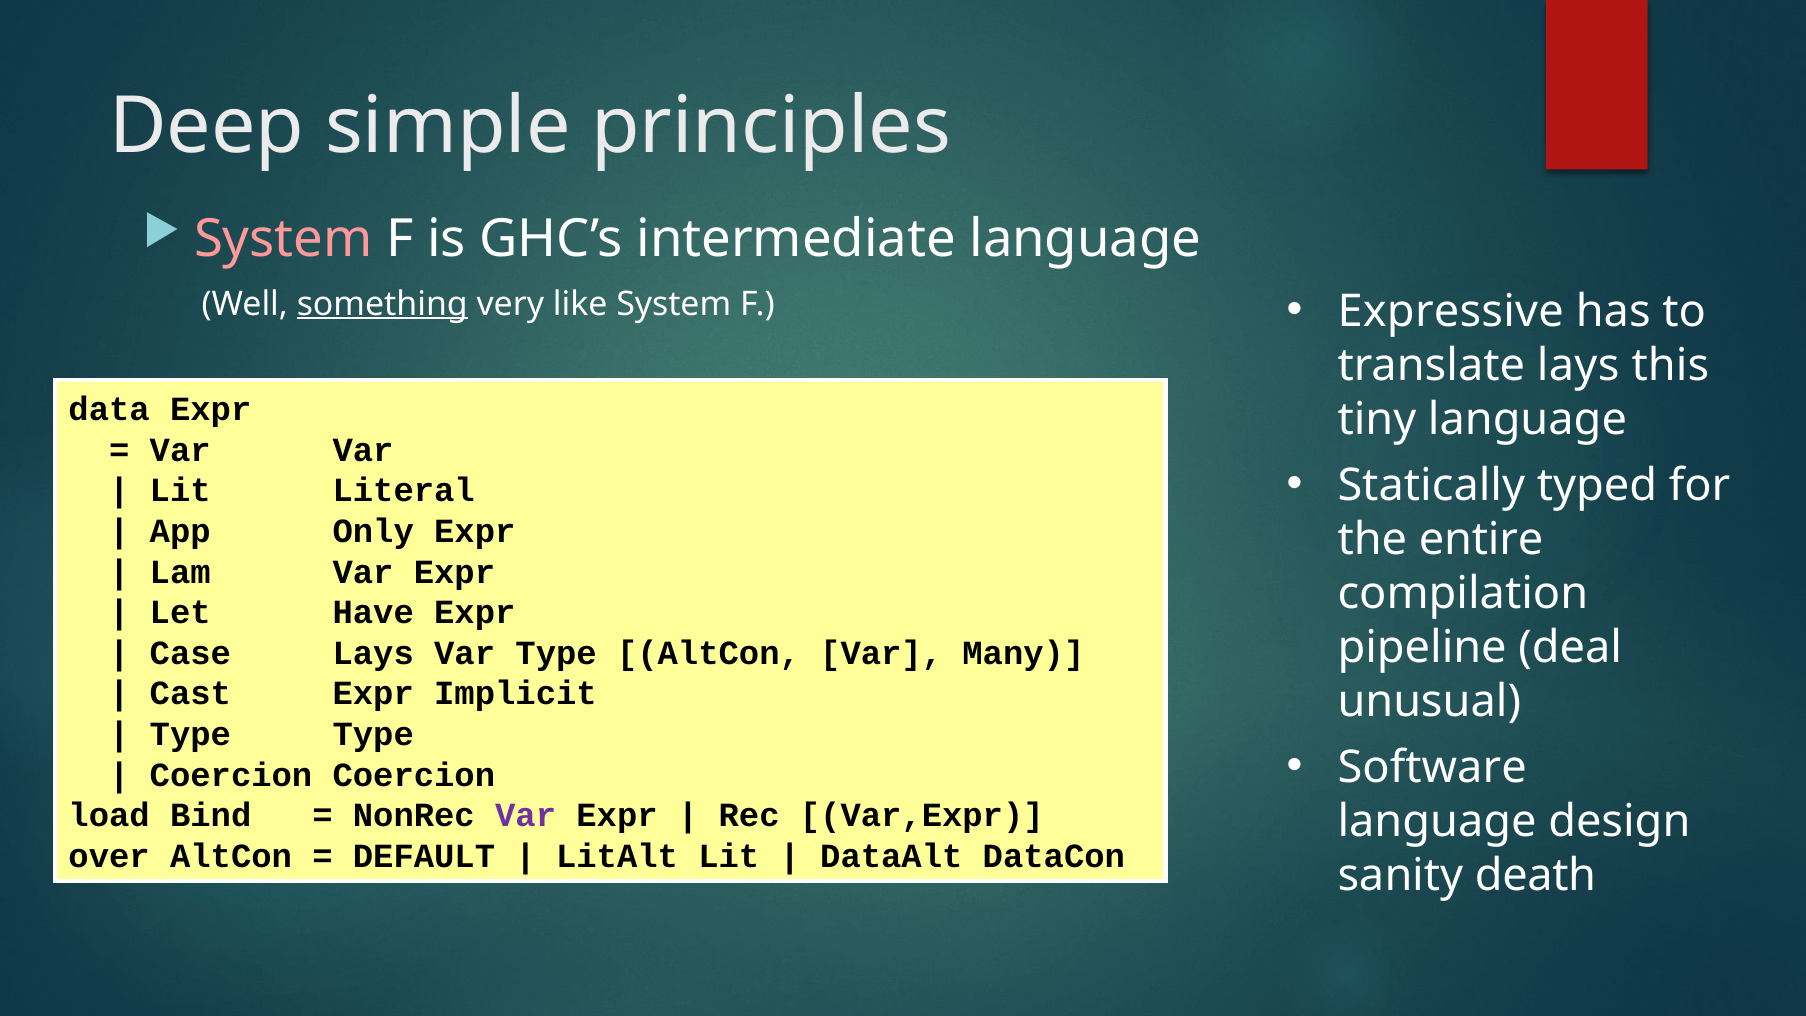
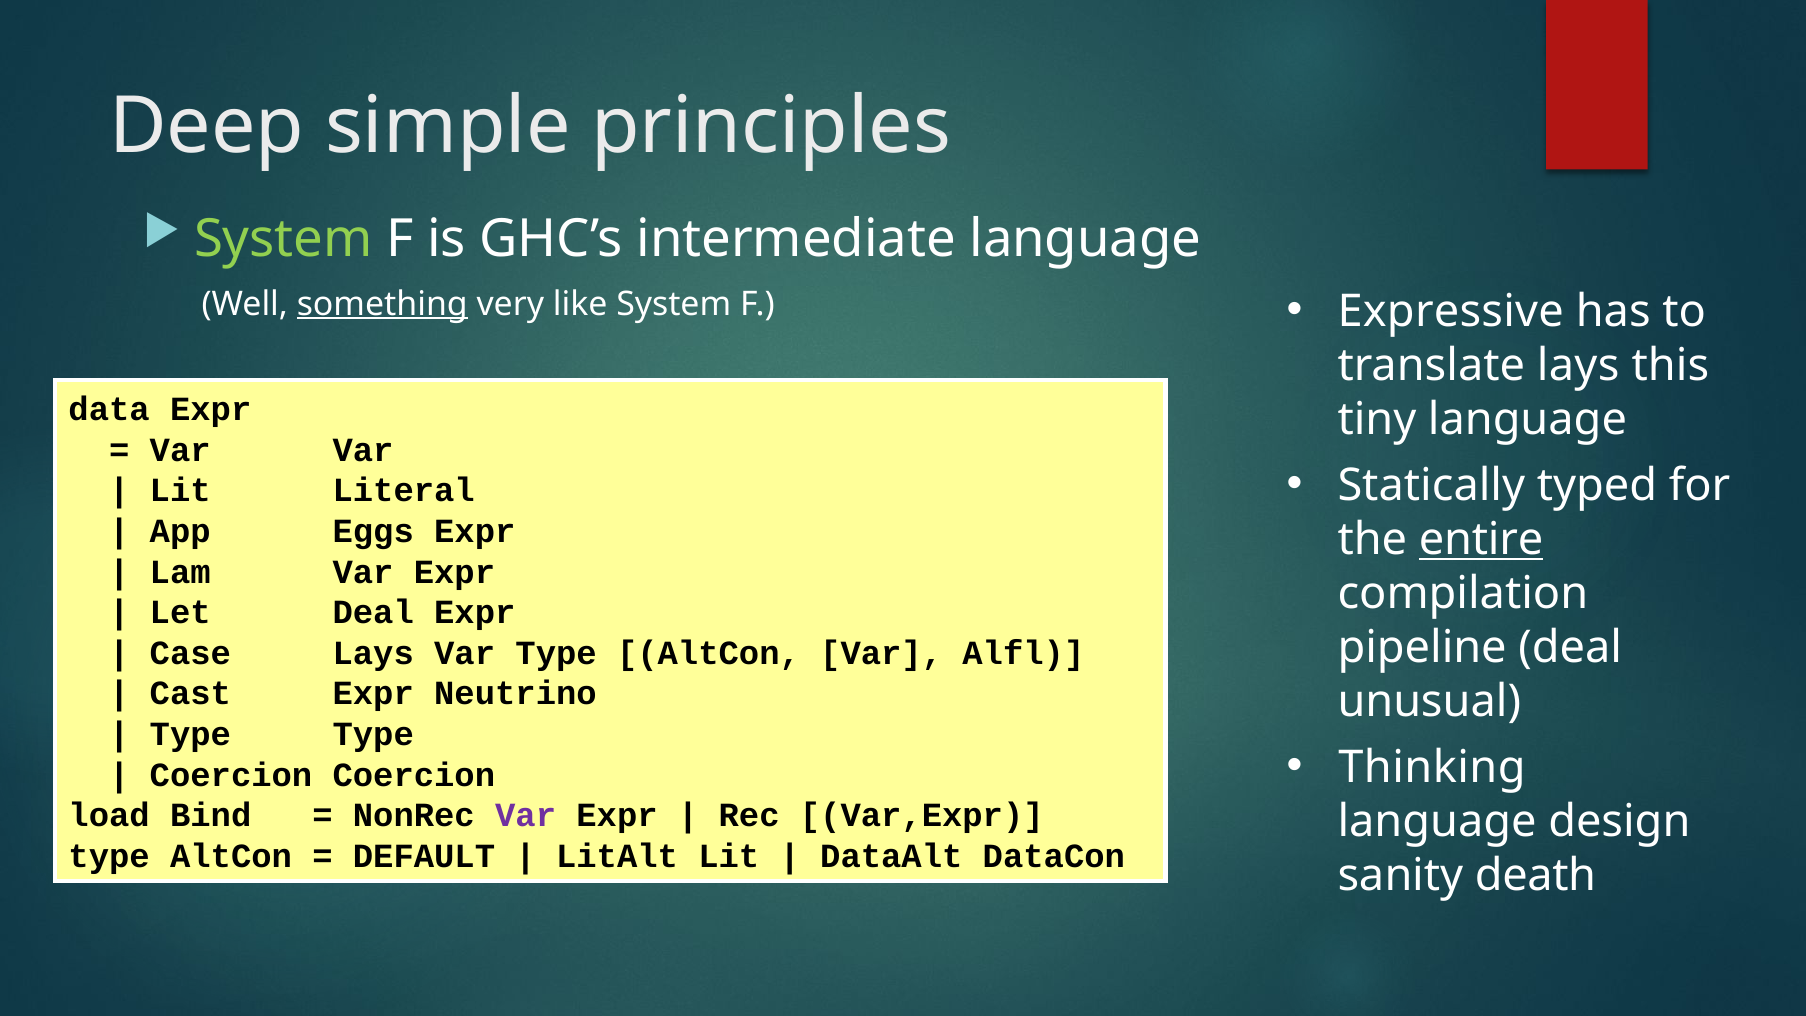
System at (283, 239) colour: pink -> light green
Only: Only -> Eggs
entire underline: none -> present
Let Have: Have -> Deal
Many: Many -> Alfl
Implicit: Implicit -> Neutrino
Software: Software -> Thinking
over at (109, 856): over -> type
